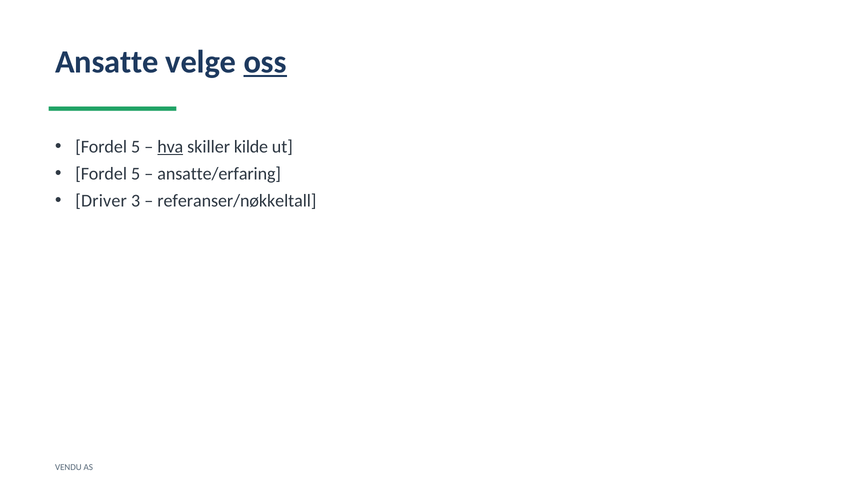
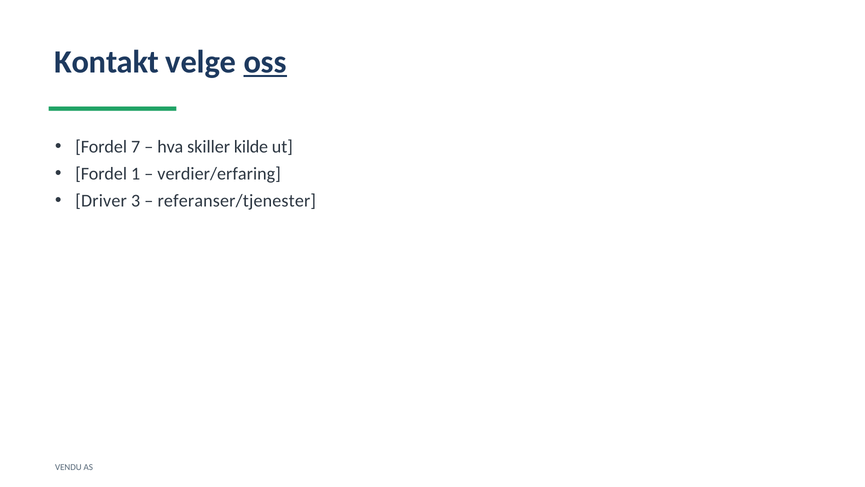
Ansatte: Ansatte -> Kontakt
5 at (136, 147): 5 -> 7
hva underline: present -> none
5 at (136, 174): 5 -> 1
ansatte/erfaring: ansatte/erfaring -> verdier/erfaring
referanser/nøkkeltall: referanser/nøkkeltall -> referanser/tjenester
